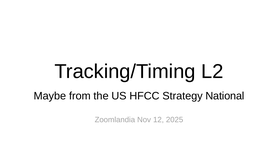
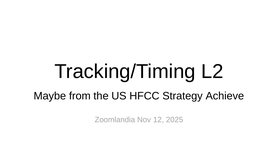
National: National -> Achieve
